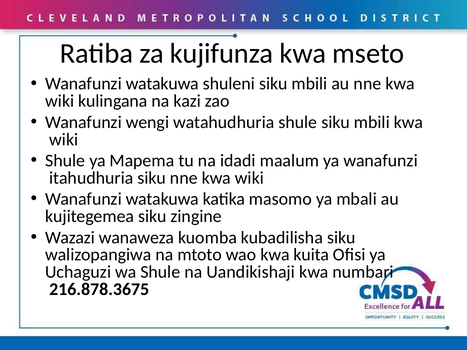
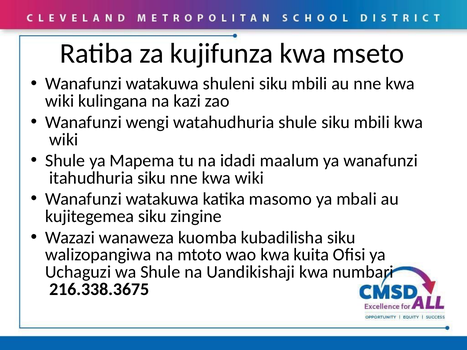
216.878.3675: 216.878.3675 -> 216.338.3675
